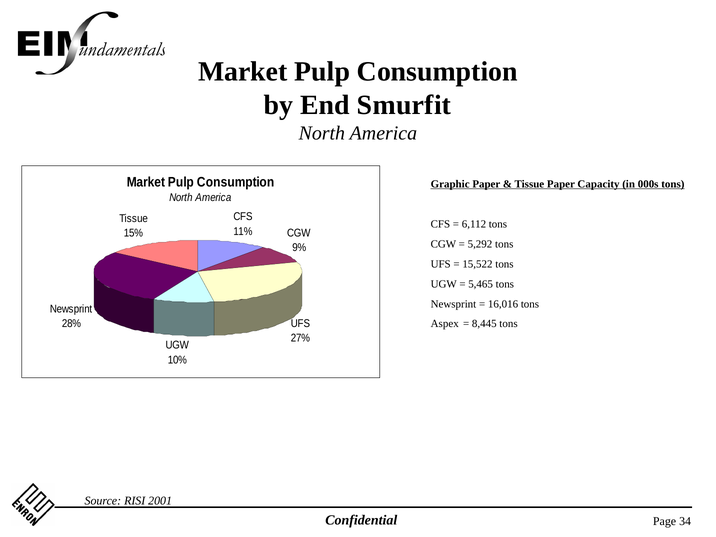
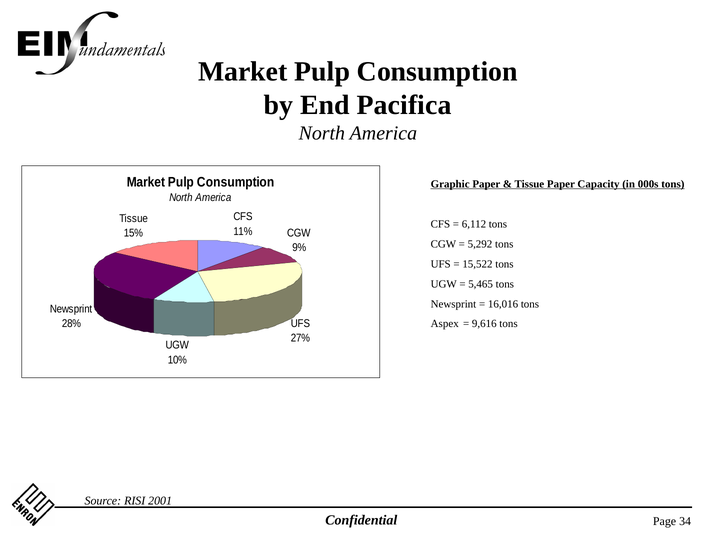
Smurfit: Smurfit -> Pacifica
8,445: 8,445 -> 9,616
